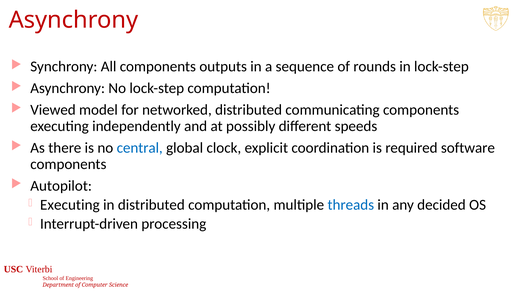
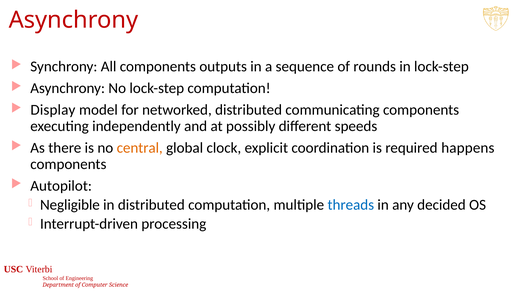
Viewed: Viewed -> Display
central colour: blue -> orange
software: software -> happens
Executing at (70, 205): Executing -> Negligible
